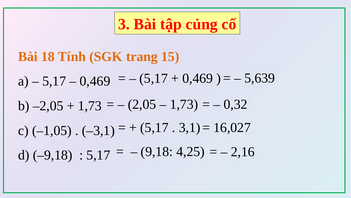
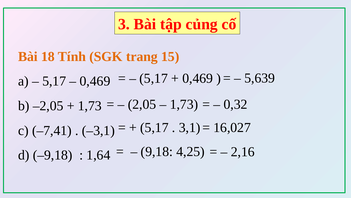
–1,05: –1,05 -> –7,41
5,17 at (98, 155): 5,17 -> 1,64
